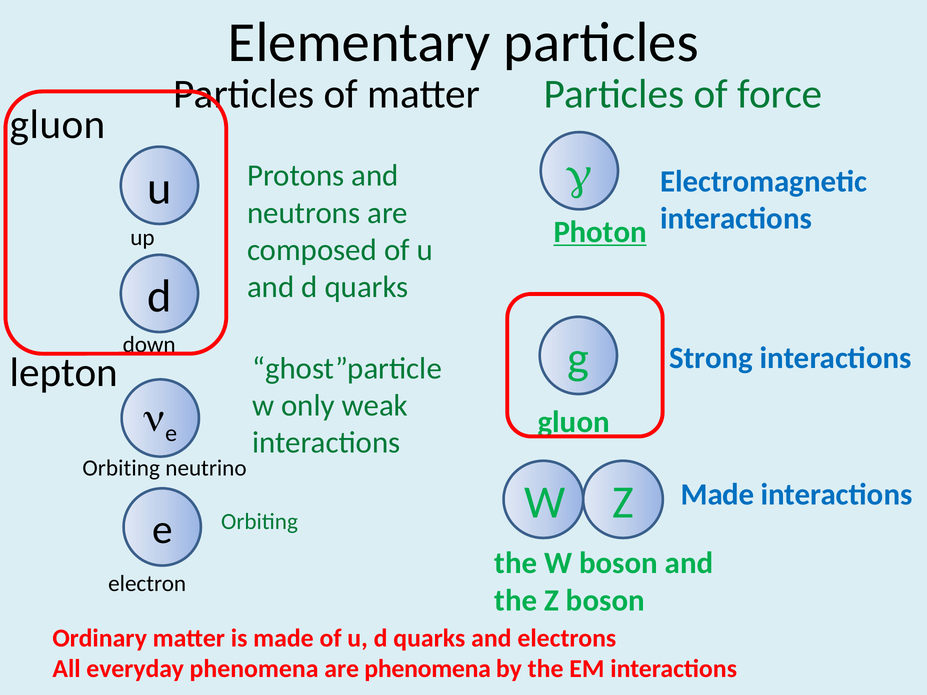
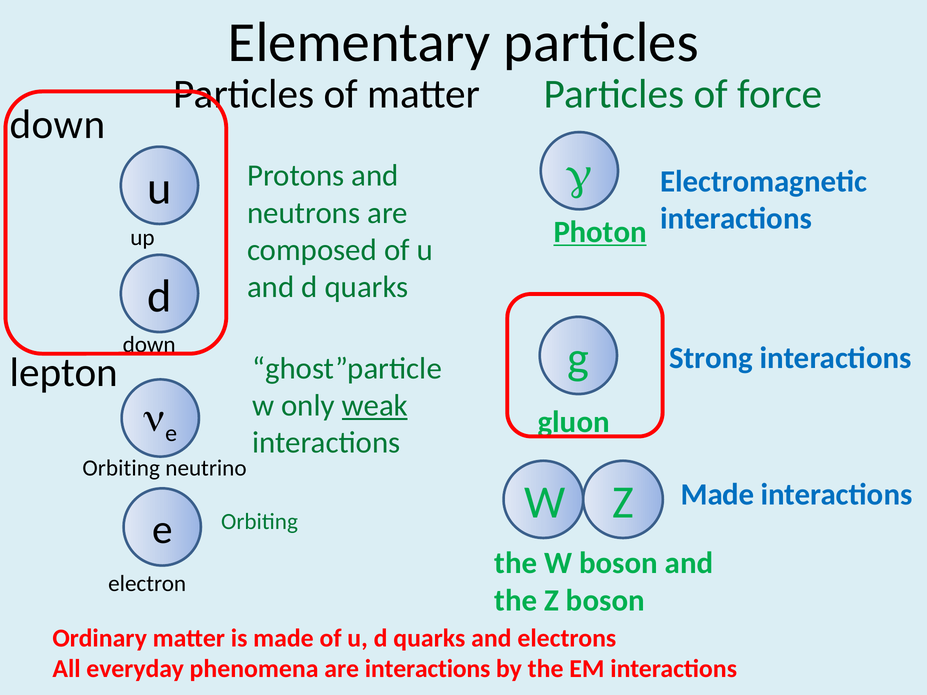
gluon at (58, 125): gluon -> down
weak underline: none -> present
are phenomena: phenomena -> interactions
